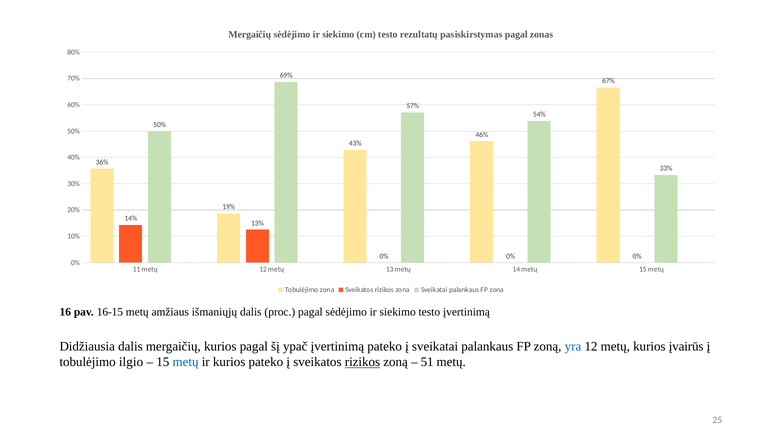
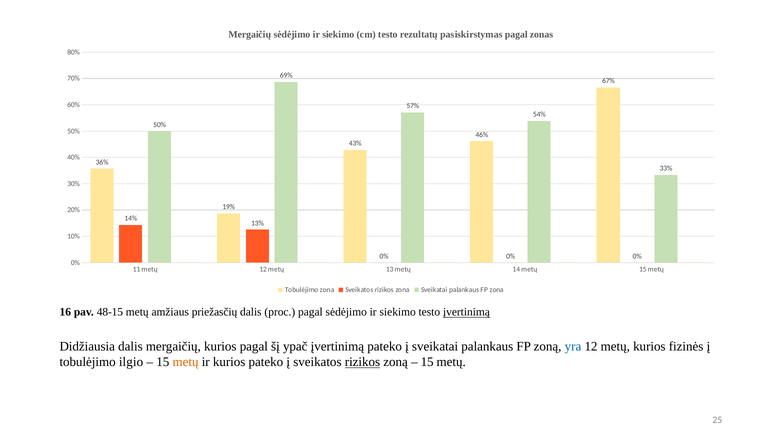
16-15: 16-15 -> 48-15
išmaniųjų: išmaniųjų -> priežasčių
įvertinimą at (466, 312) underline: none -> present
įvairūs: įvairūs -> fizinės
metų at (186, 362) colour: blue -> orange
51 at (427, 362): 51 -> 15
